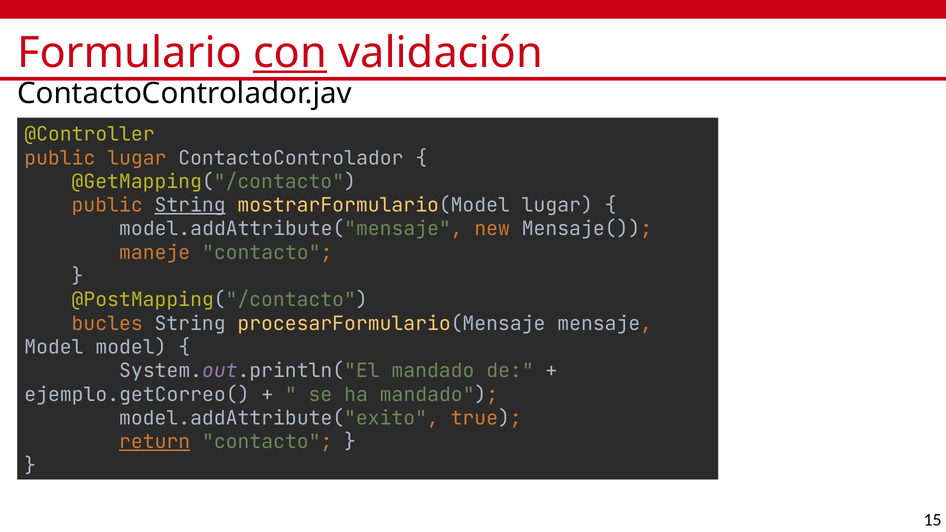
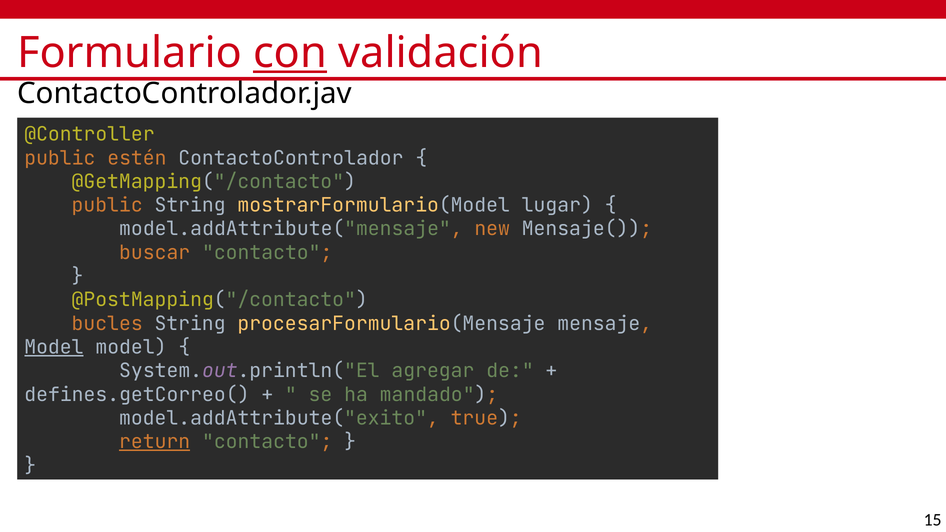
public lugar: lugar -> estén
String at (190, 205) underline: present -> none
maneje: maneje -> buscar
Model at (54, 347) underline: none -> present
System.out.println("El mandado: mandado -> agregar
ejemplo.getCorreo(: ejemplo.getCorreo( -> defines.getCorreo(
